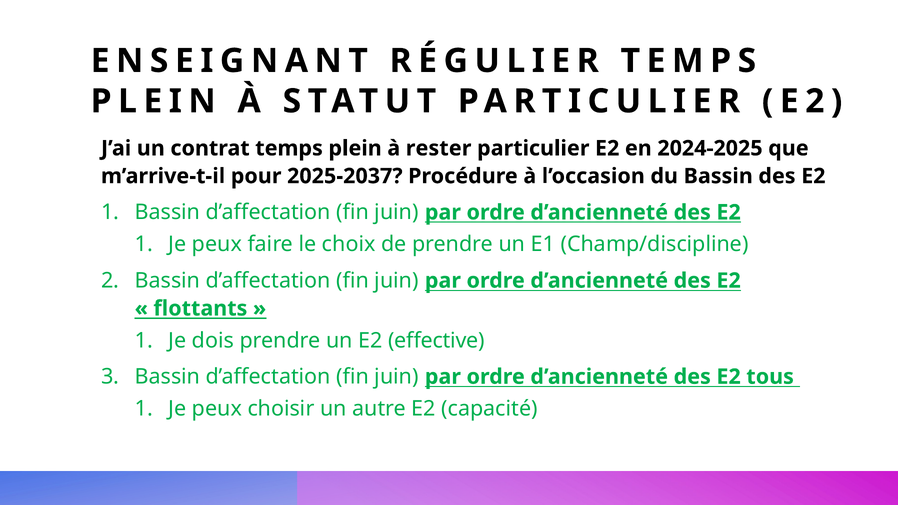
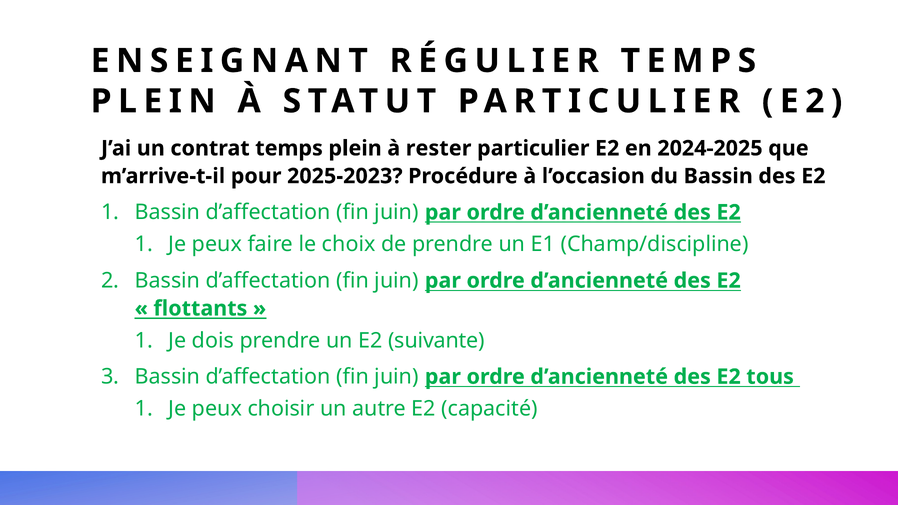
2025-2037: 2025-2037 -> 2025-2023
effective: effective -> suivante
